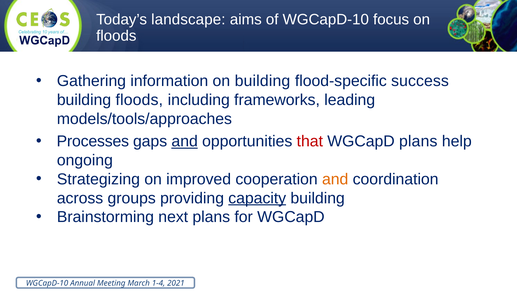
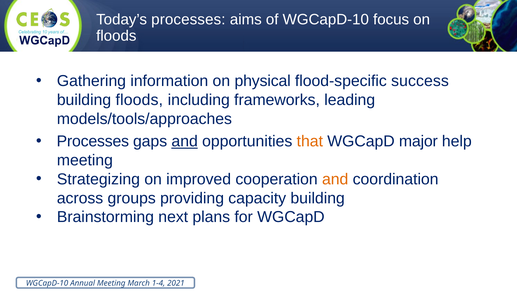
Today’s landscape: landscape -> processes
on building: building -> physical
that colour: red -> orange
WGCapD plans: plans -> major
ongoing at (85, 160): ongoing -> meeting
capacity underline: present -> none
